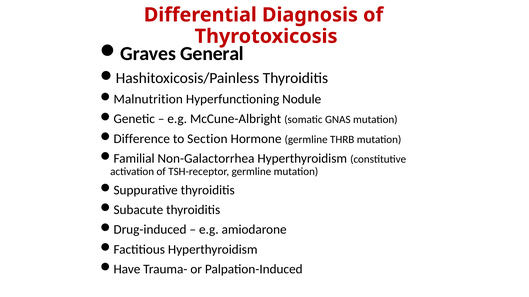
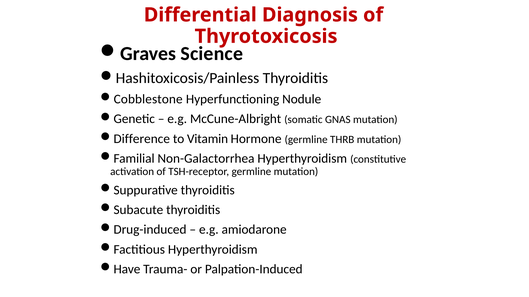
General: General -> Science
Malnutrition: Malnutrition -> Cobblestone
Section: Section -> Vitamin
